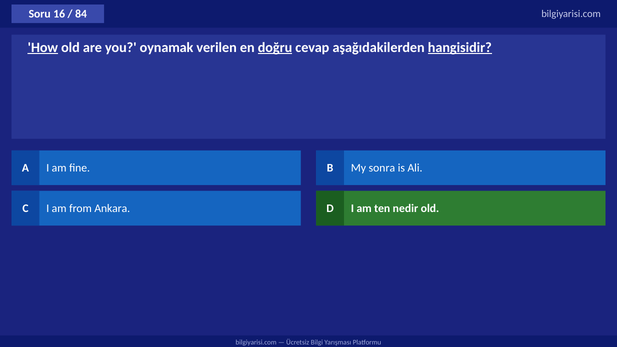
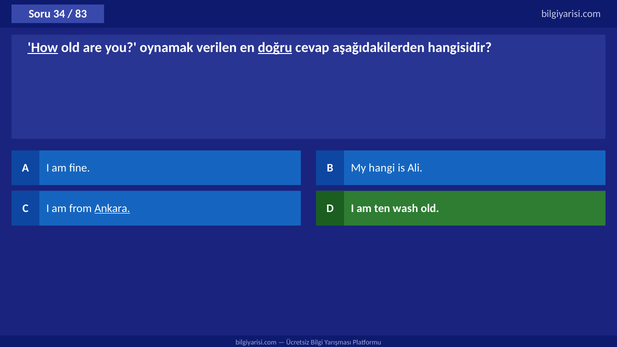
16: 16 -> 34
84: 84 -> 83
hangisidir underline: present -> none
sonra: sonra -> hangi
Ankara underline: none -> present
nedir: nedir -> wash
